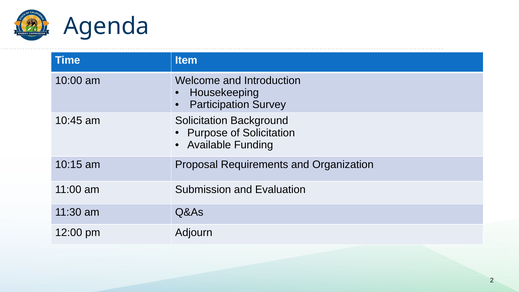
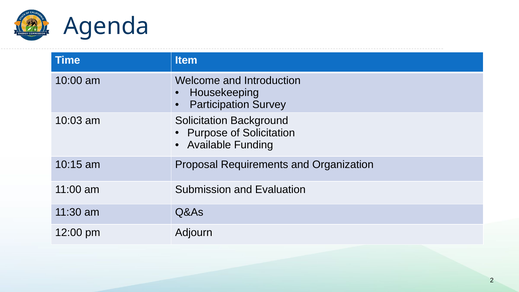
10:45: 10:45 -> 10:03
